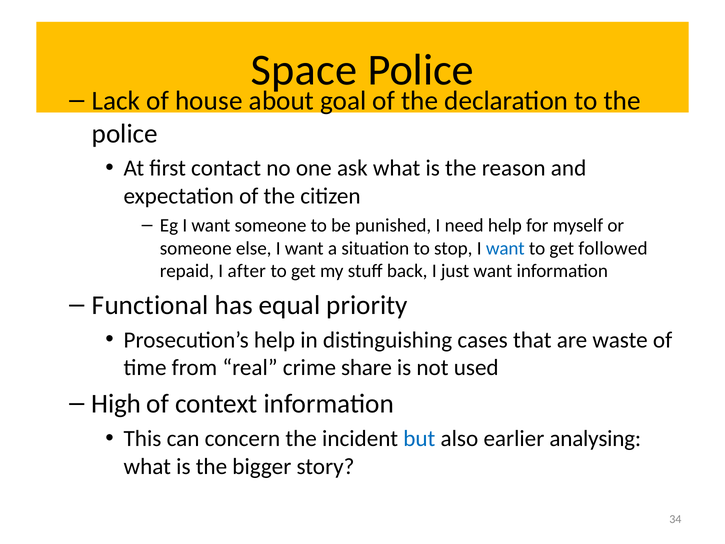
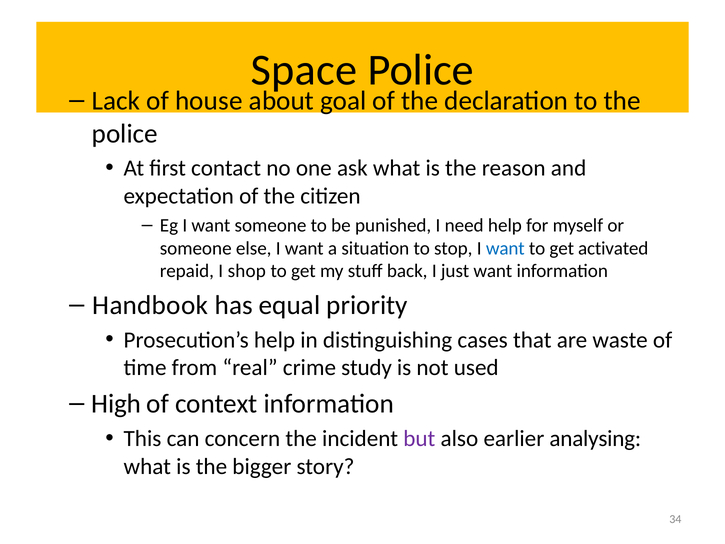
followed: followed -> activated
after: after -> shop
Functional: Functional -> Handbook
share: share -> study
but colour: blue -> purple
